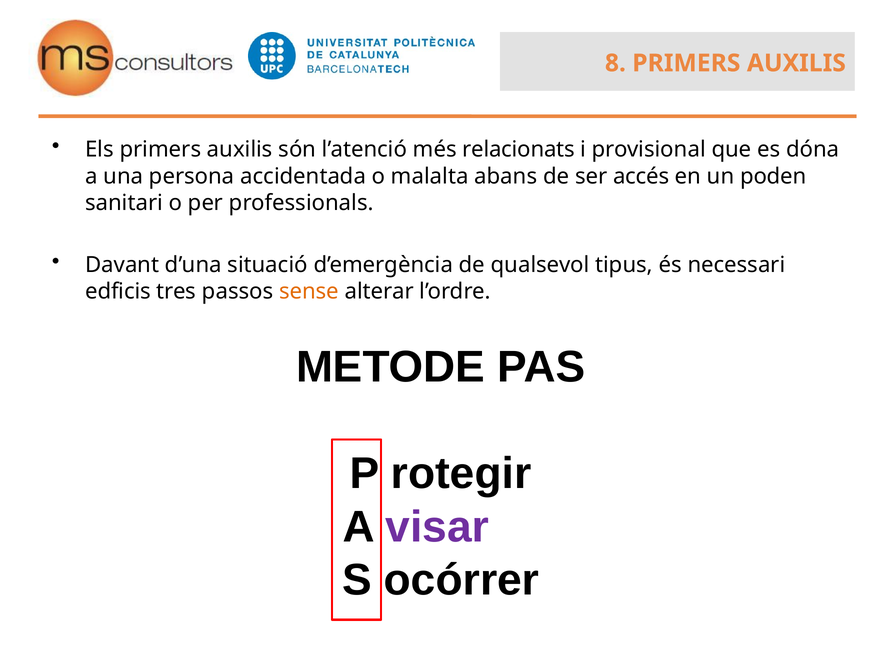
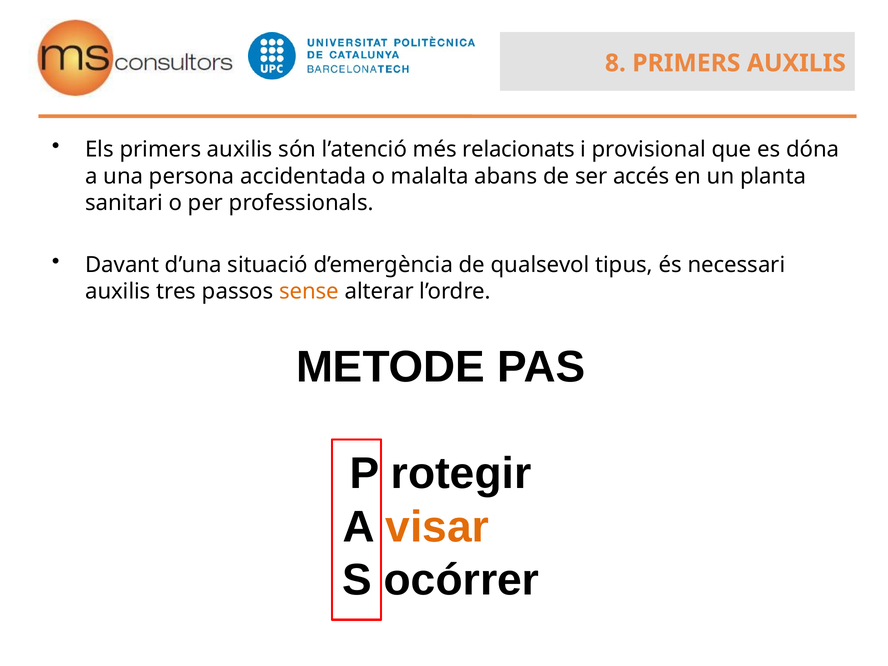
poden: poden -> planta
edficis at (118, 292): edficis -> auxilis
visar colour: purple -> orange
